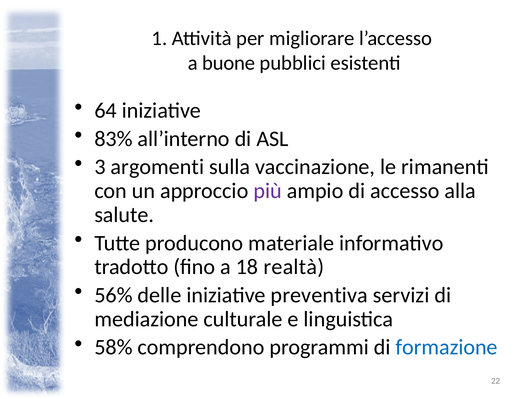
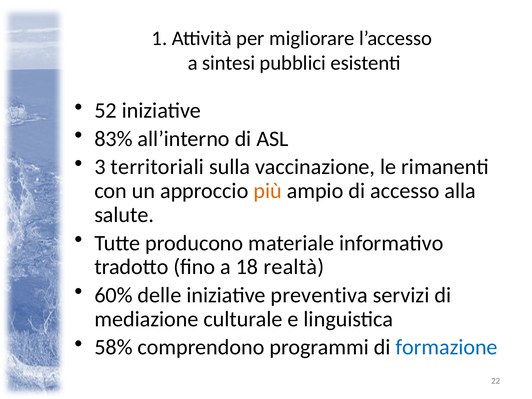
buone: buone -> sintesi
64: 64 -> 52
argomenti: argomenti -> territoriali
più colour: purple -> orange
56%: 56% -> 60%
